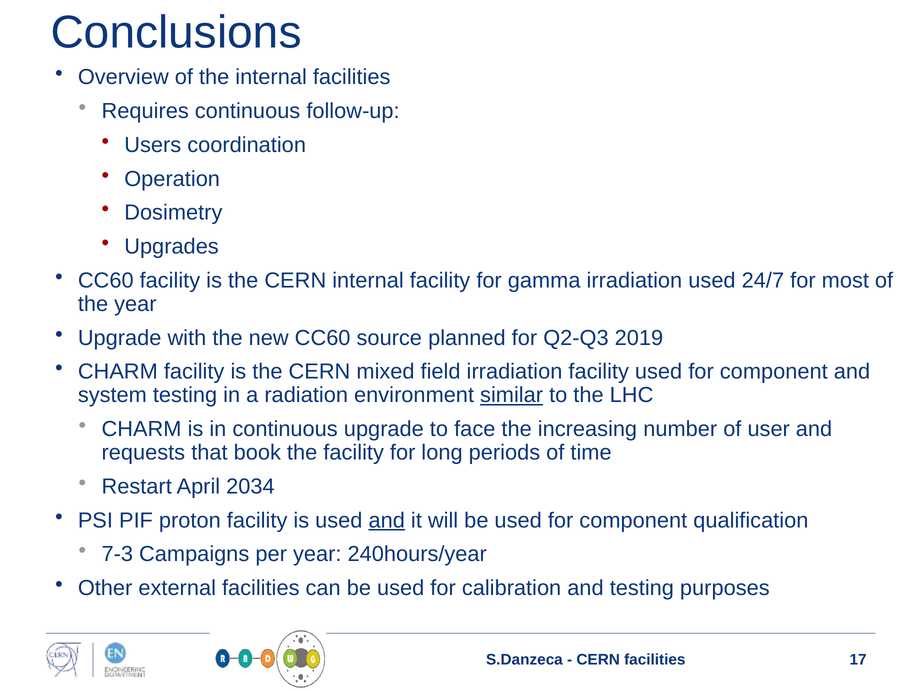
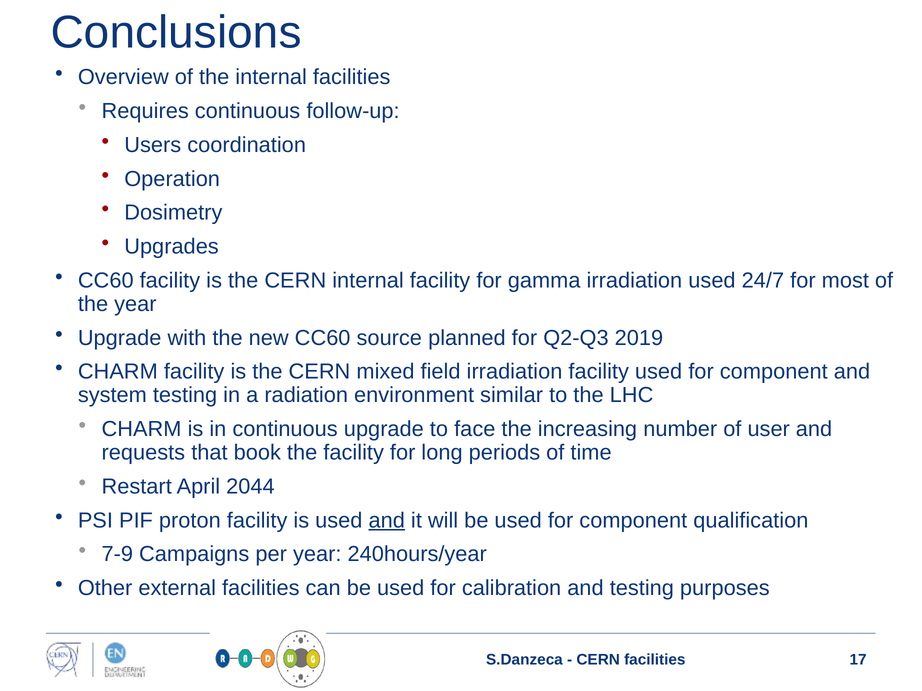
similar underline: present -> none
2034: 2034 -> 2044
7-3: 7-3 -> 7-9
